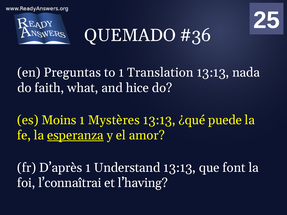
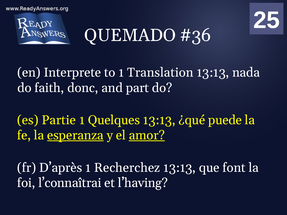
Preguntas: Preguntas -> Interprete
what: what -> donc
hice: hice -> part
Moins: Moins -> Partie
Mystères: Mystères -> Quelques
amor underline: none -> present
Understand: Understand -> Recherchez
